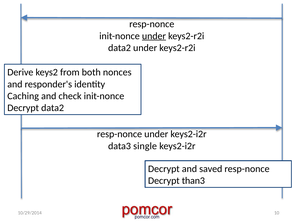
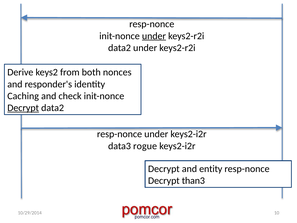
Decrypt at (23, 108) underline: none -> present
single: single -> rogue
saved: saved -> entity
